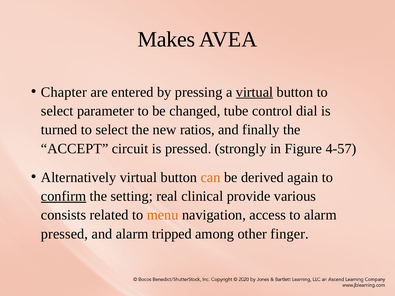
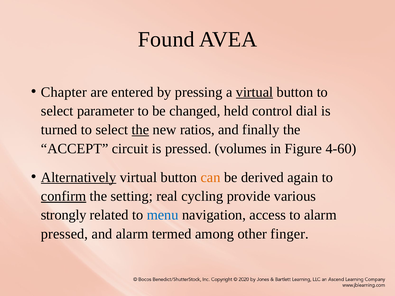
Makes: Makes -> Found
tube: tube -> held
the at (140, 130) underline: none -> present
strongly: strongly -> volumes
4-57: 4-57 -> 4-60
Alternatively underline: none -> present
clinical: clinical -> cycling
consists: consists -> strongly
menu colour: orange -> blue
tripped: tripped -> termed
